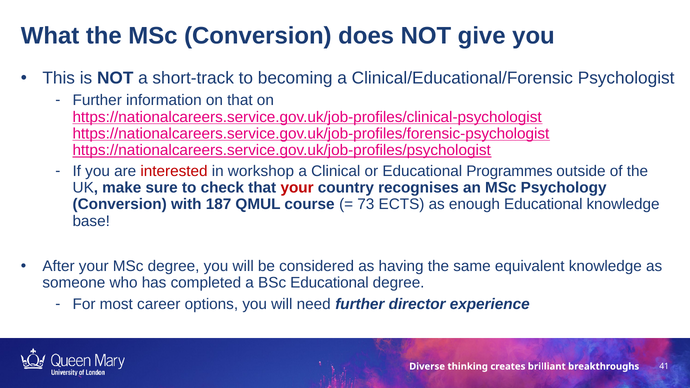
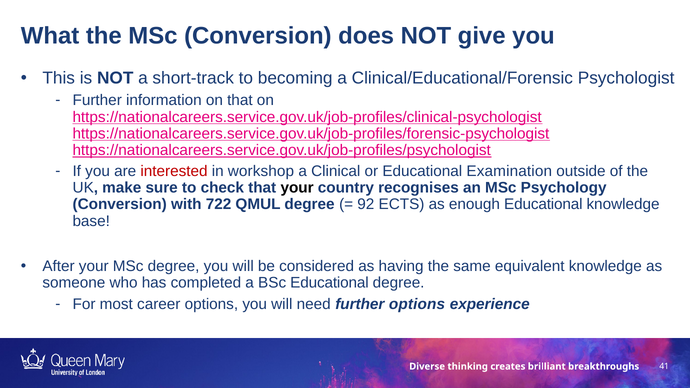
Programmes: Programmes -> Examination
your at (297, 188) colour: red -> black
187: 187 -> 722
QMUL course: course -> degree
73: 73 -> 92
further director: director -> options
